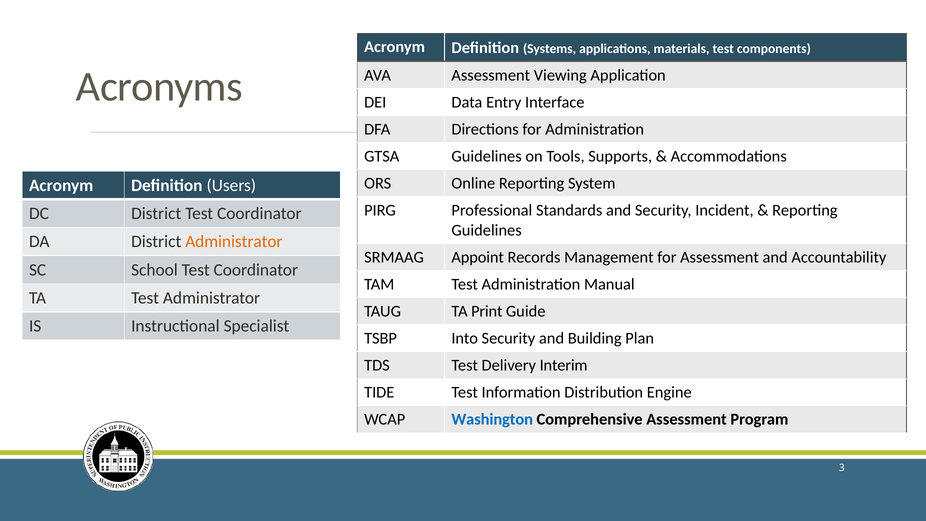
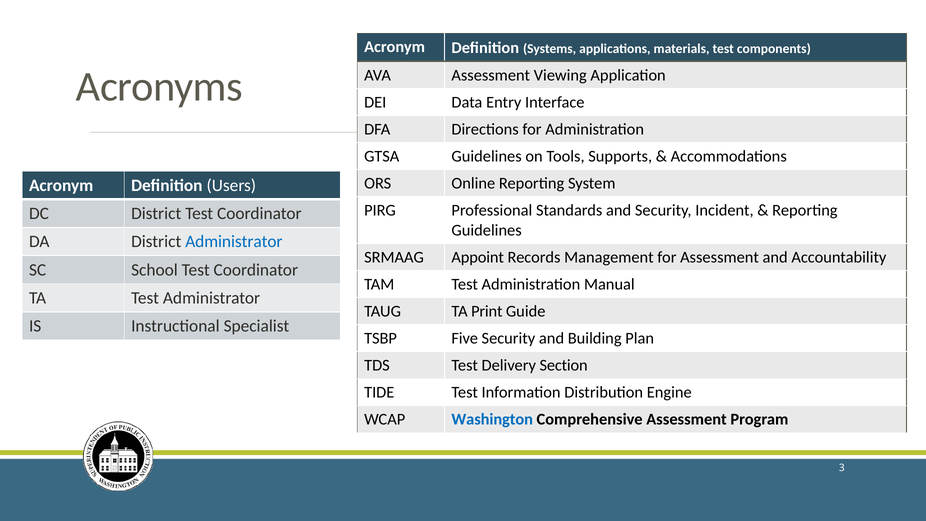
Administrator at (234, 242) colour: orange -> blue
Into: Into -> Five
Interim: Interim -> Section
